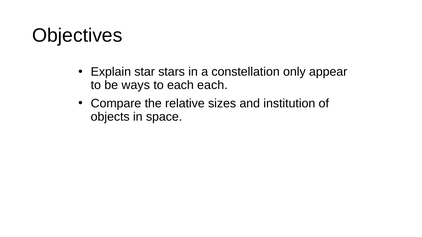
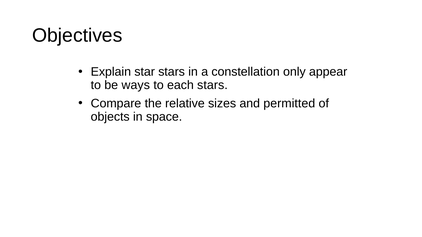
each each: each -> stars
and institution: institution -> permitted
